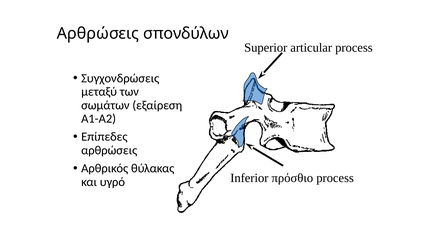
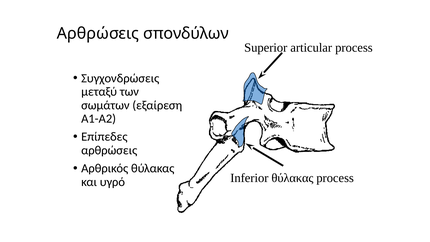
Inferior πρόσθιο: πρόσθιο -> θύλακας
